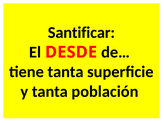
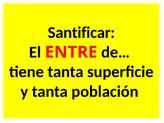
DESDE: DESDE -> ENTRE
